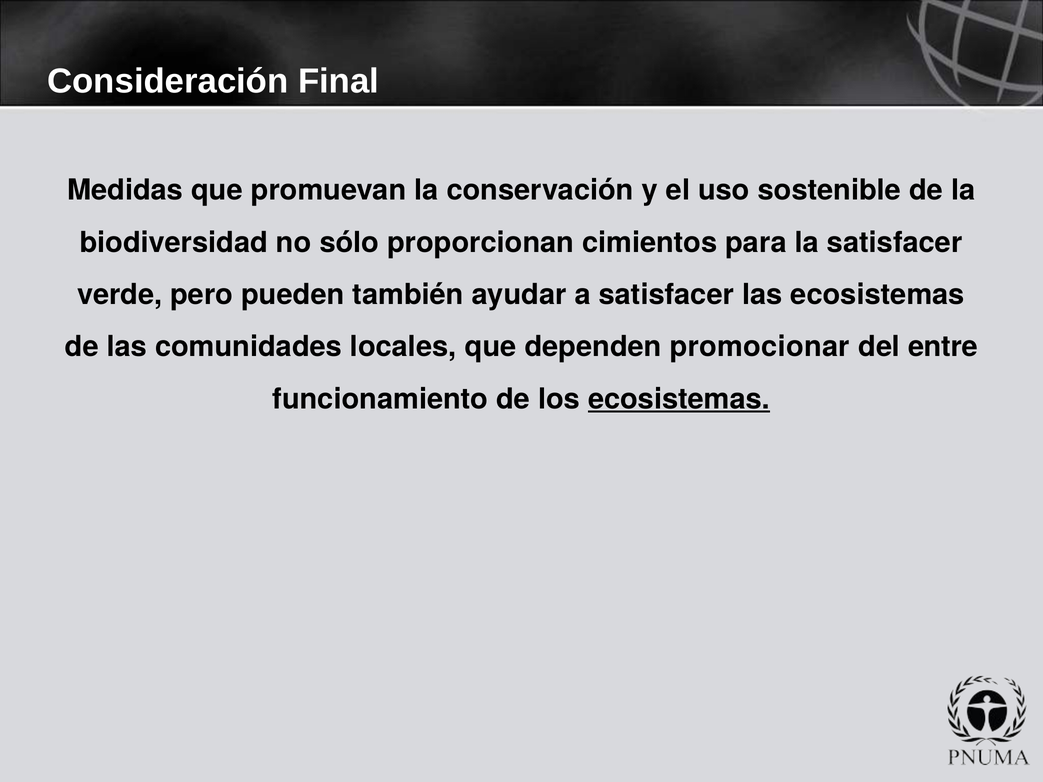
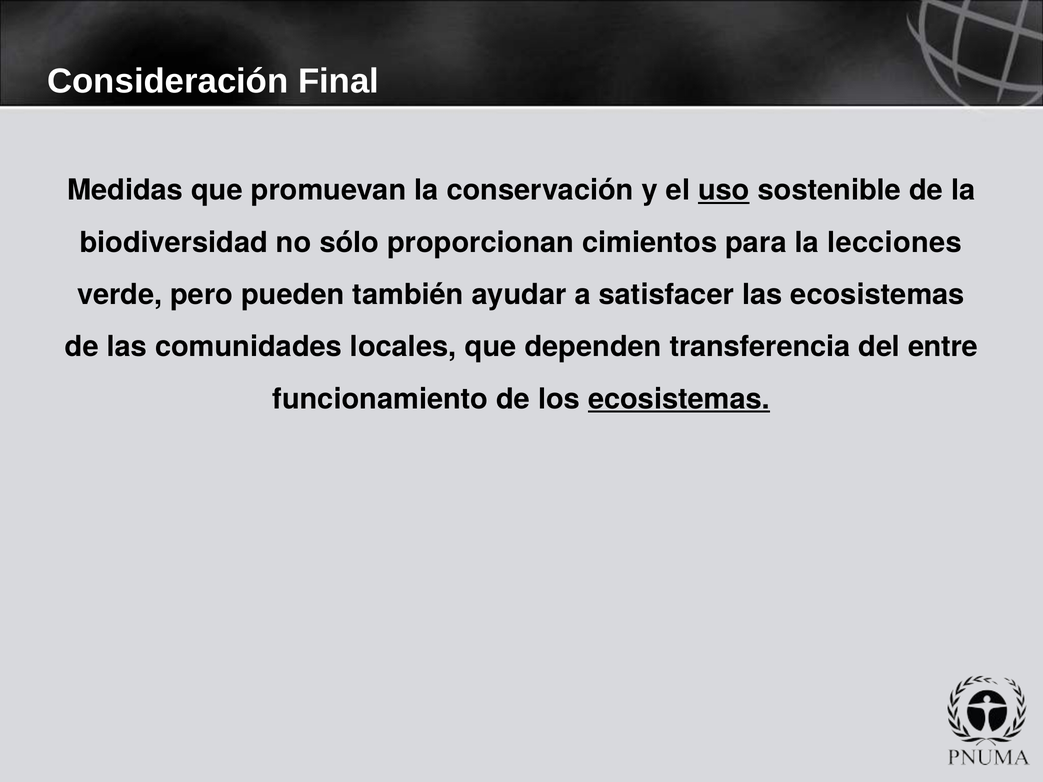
uso underline: none -> present
la satisfacer: satisfacer -> lecciones
promocionar: promocionar -> transferencia
